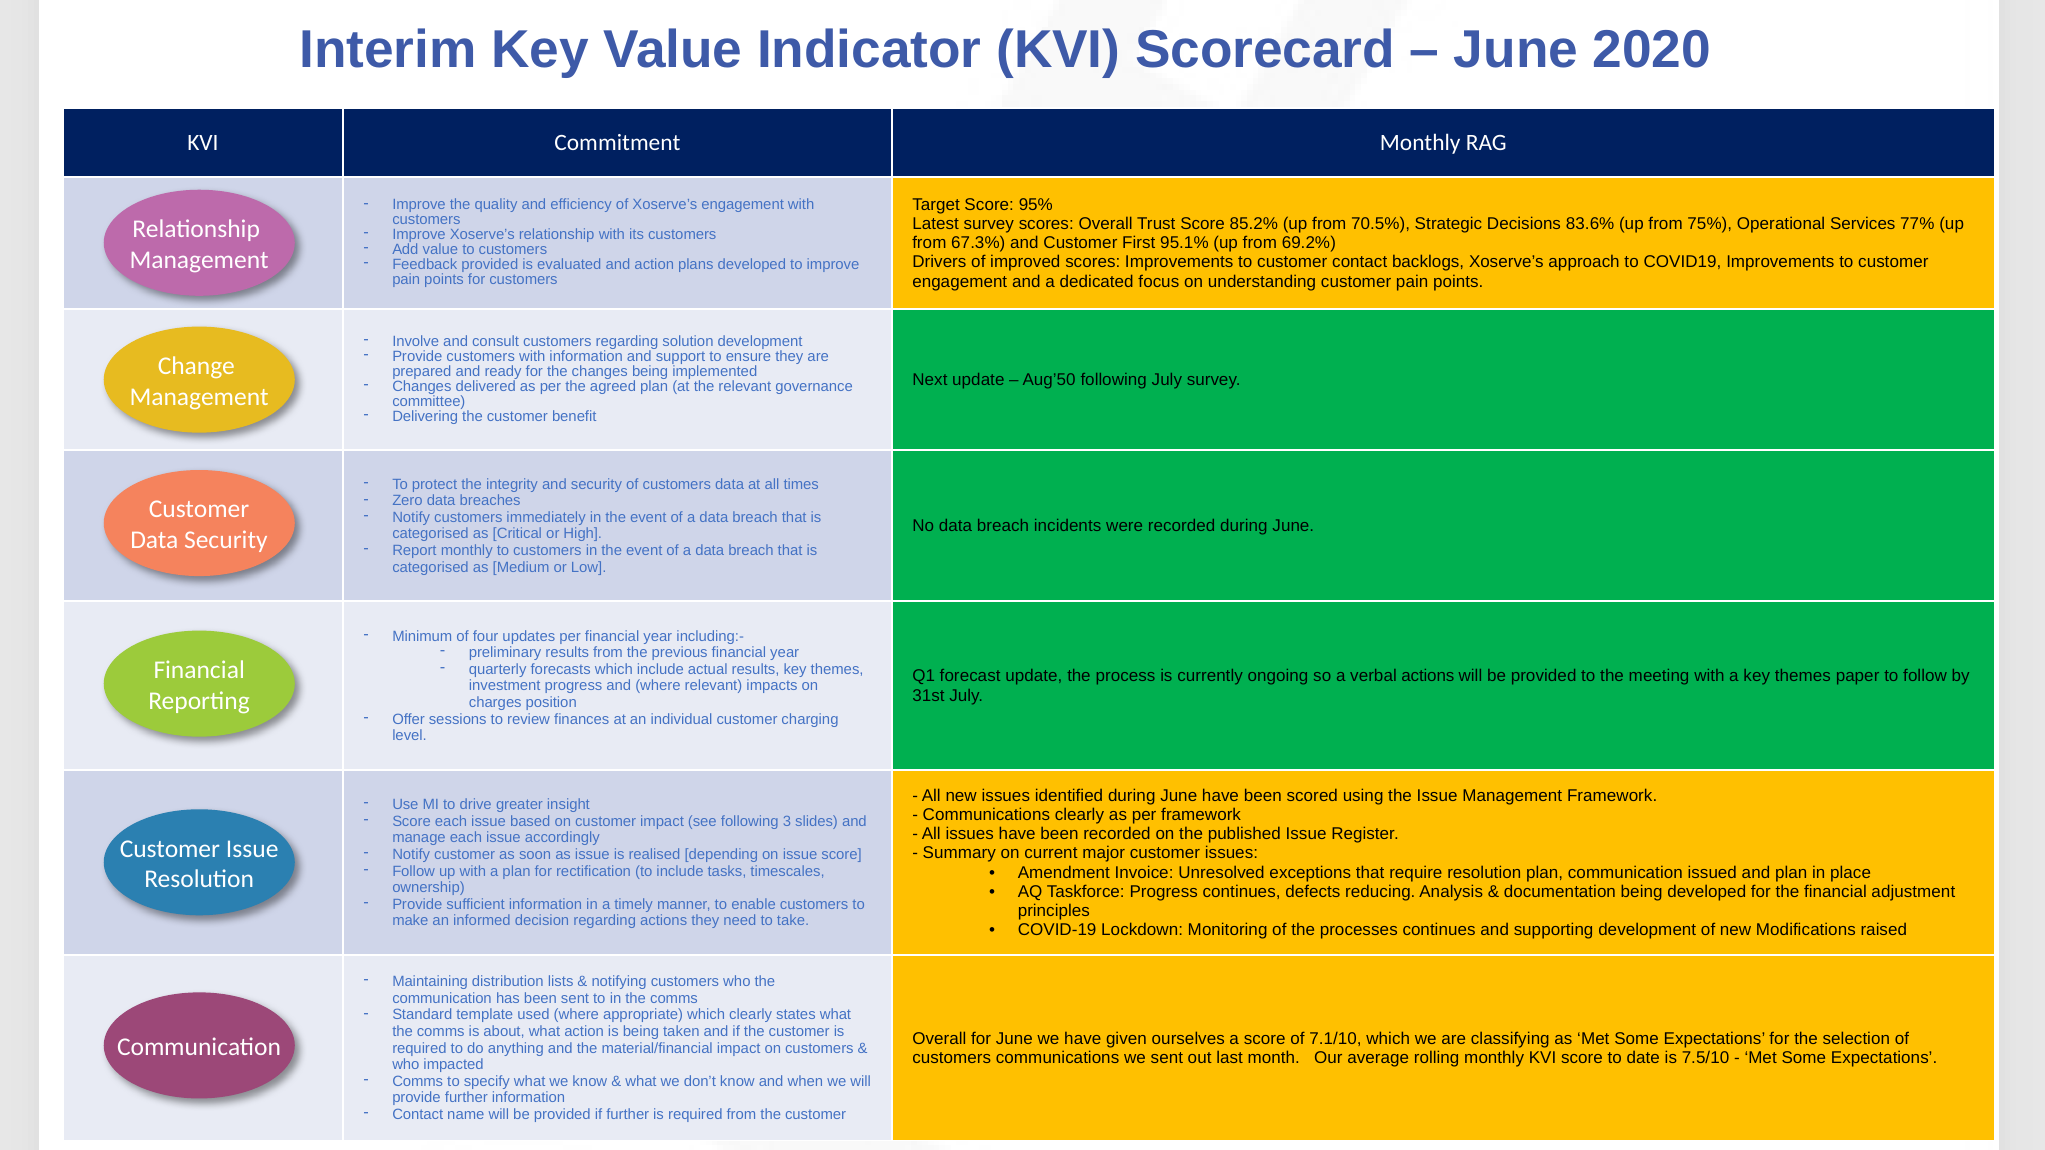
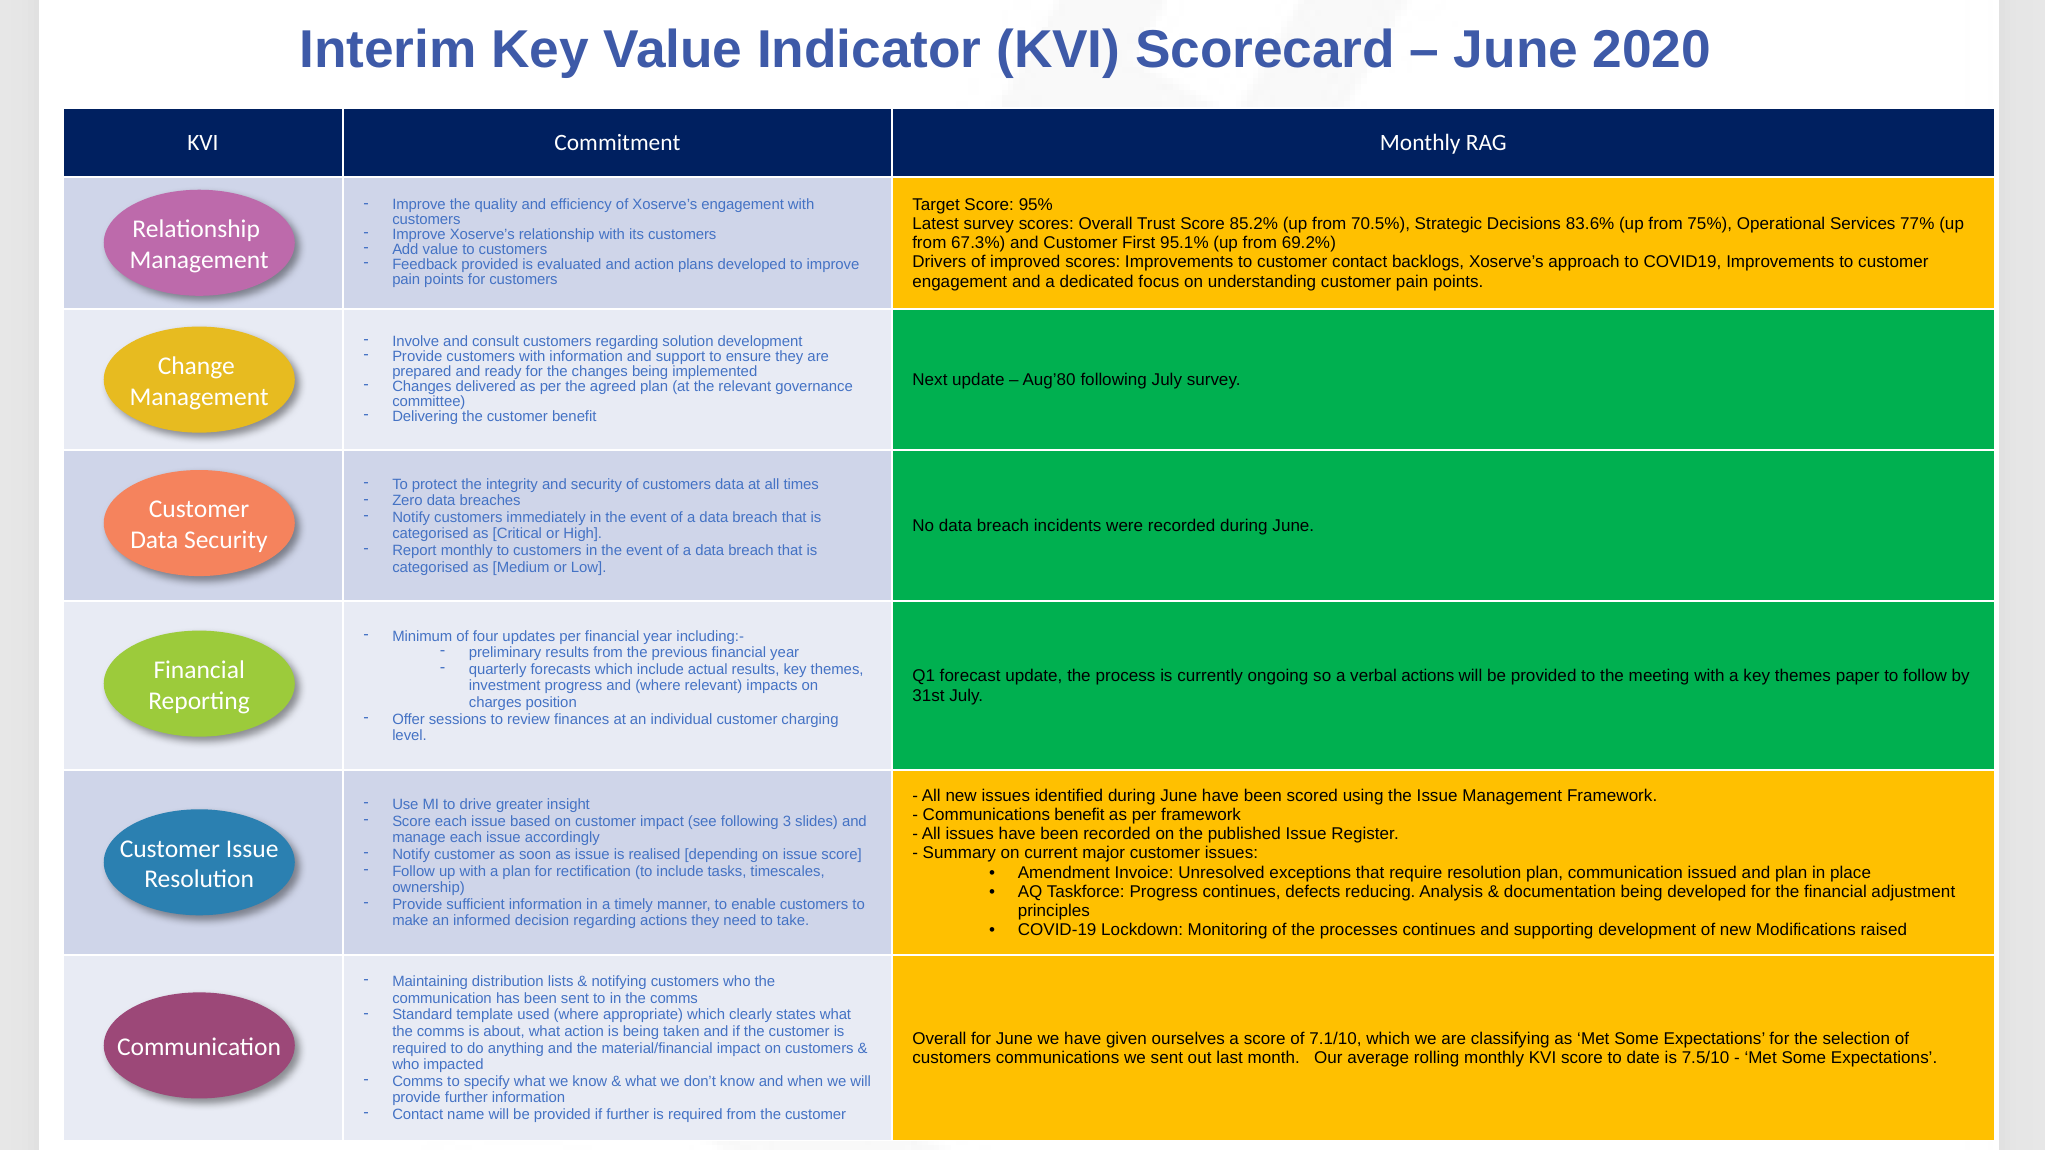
Aug’50: Aug’50 -> Aug’80
Communications clearly: clearly -> benefit
